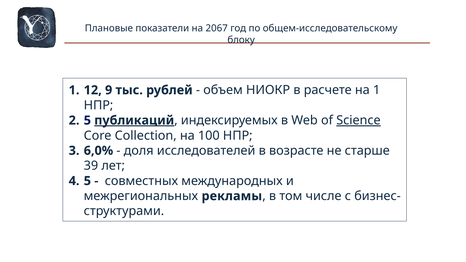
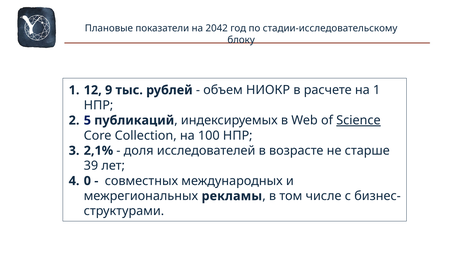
2067: 2067 -> 2042
общем-исследовательскому: общем-исследовательскому -> стадии-исследовательскому
публикаций underline: present -> none
6,0%: 6,0% -> 2,1%
5 at (87, 181): 5 -> 0
